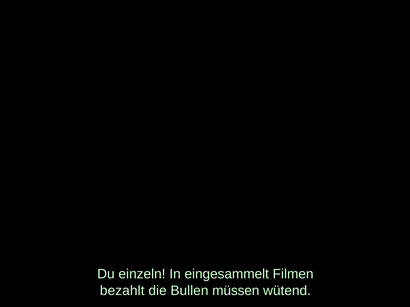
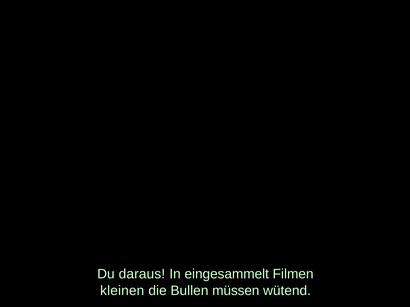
einzeln: einzeln -> daraus
bezahlt: bezahlt -> kleinen
